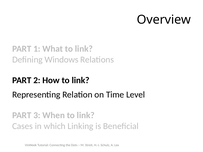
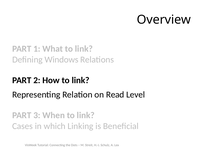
Time: Time -> Read
